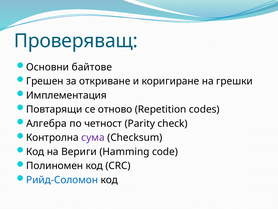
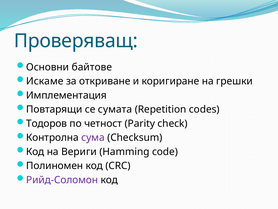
Грешен: Грешен -> Искаме
отново: отново -> сумата
Алгебра: Алгебра -> Тодоров
Рийд-Соломон colour: blue -> purple
